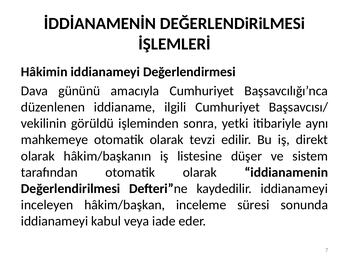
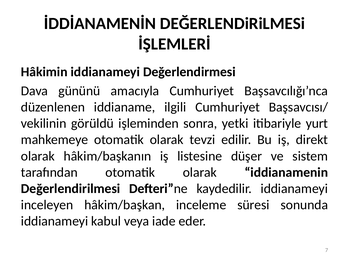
aynı: aynı -> yurt
